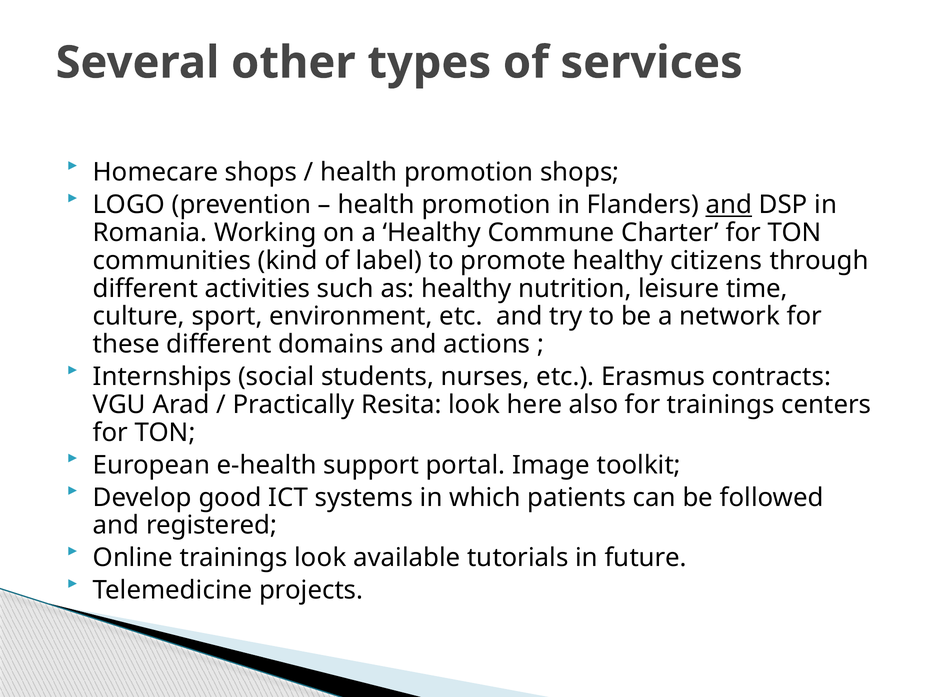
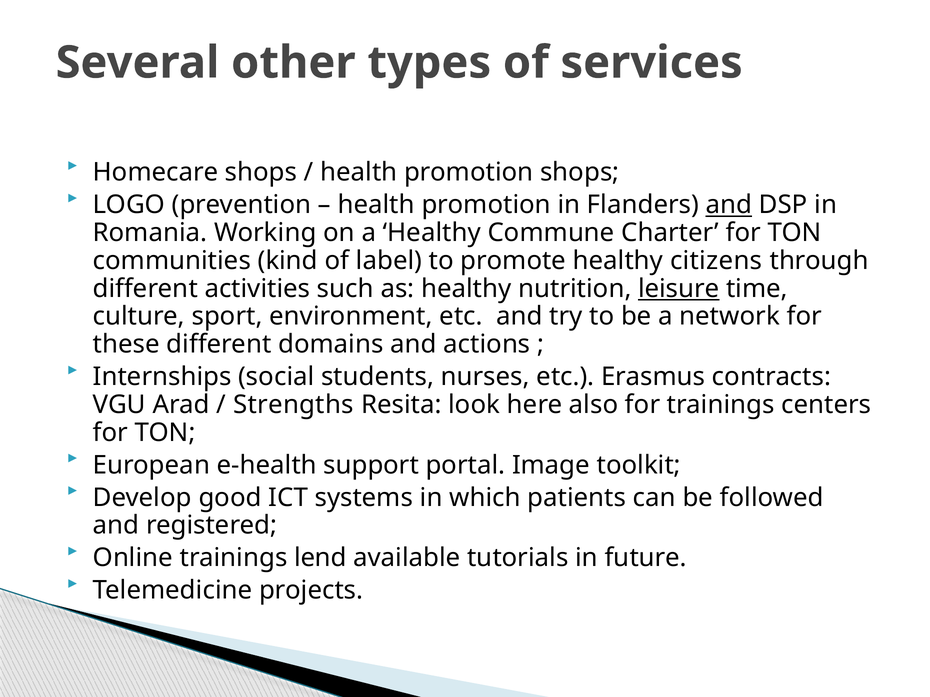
leisure underline: none -> present
Practically: Practically -> Strengths
trainings look: look -> lend
